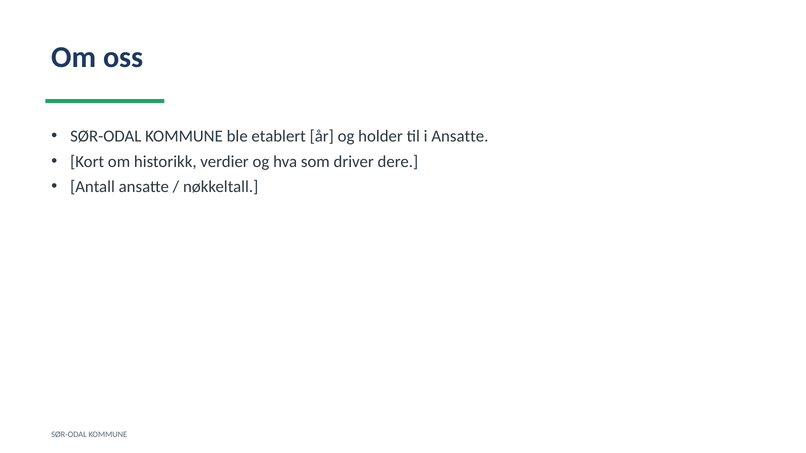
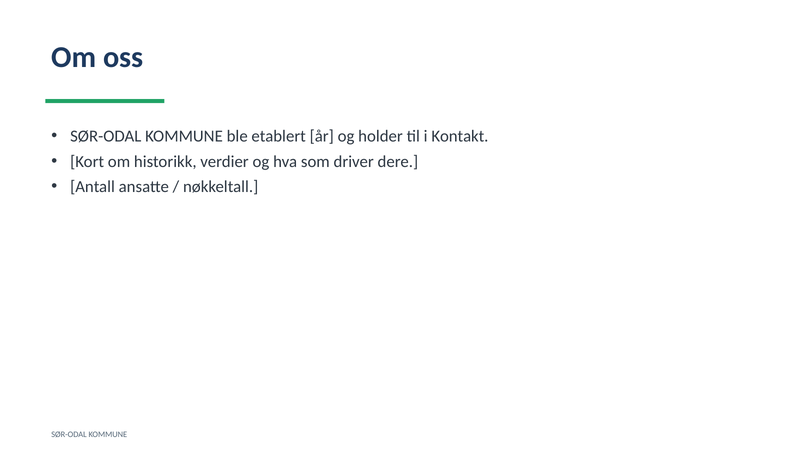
i Ansatte: Ansatte -> Kontakt
